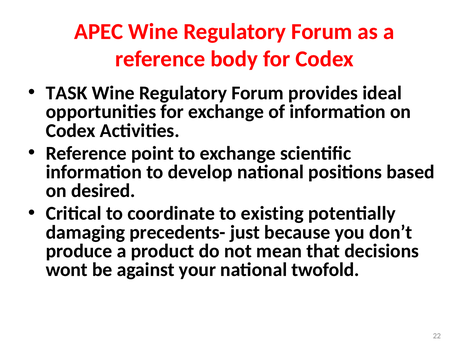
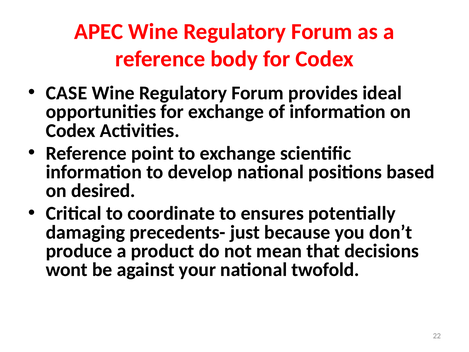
TASK: TASK -> CASE
existing: existing -> ensures
